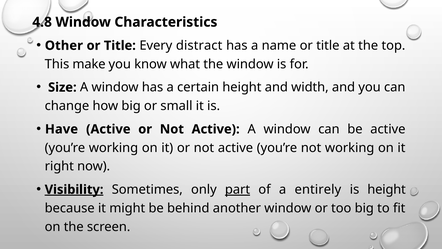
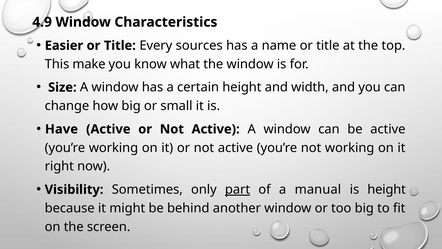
4.8: 4.8 -> 4.9
Other: Other -> Easier
distract: distract -> sources
Visibility underline: present -> none
entirely: entirely -> manual
